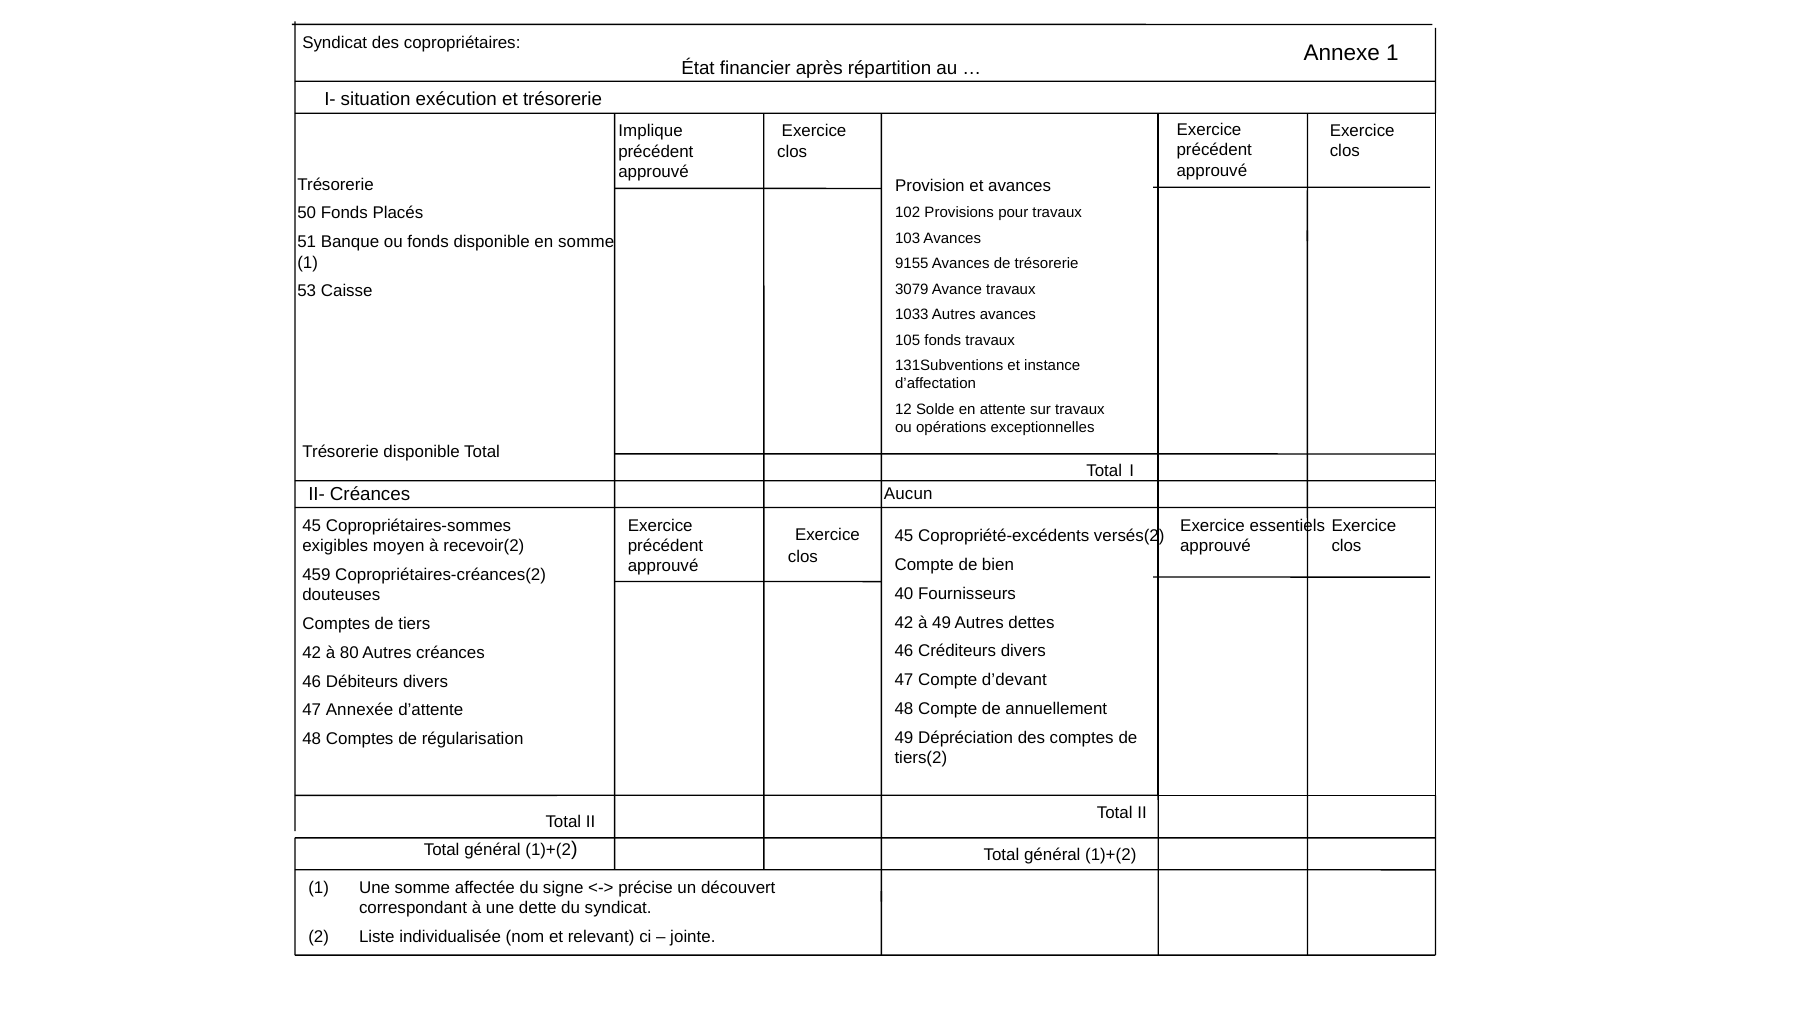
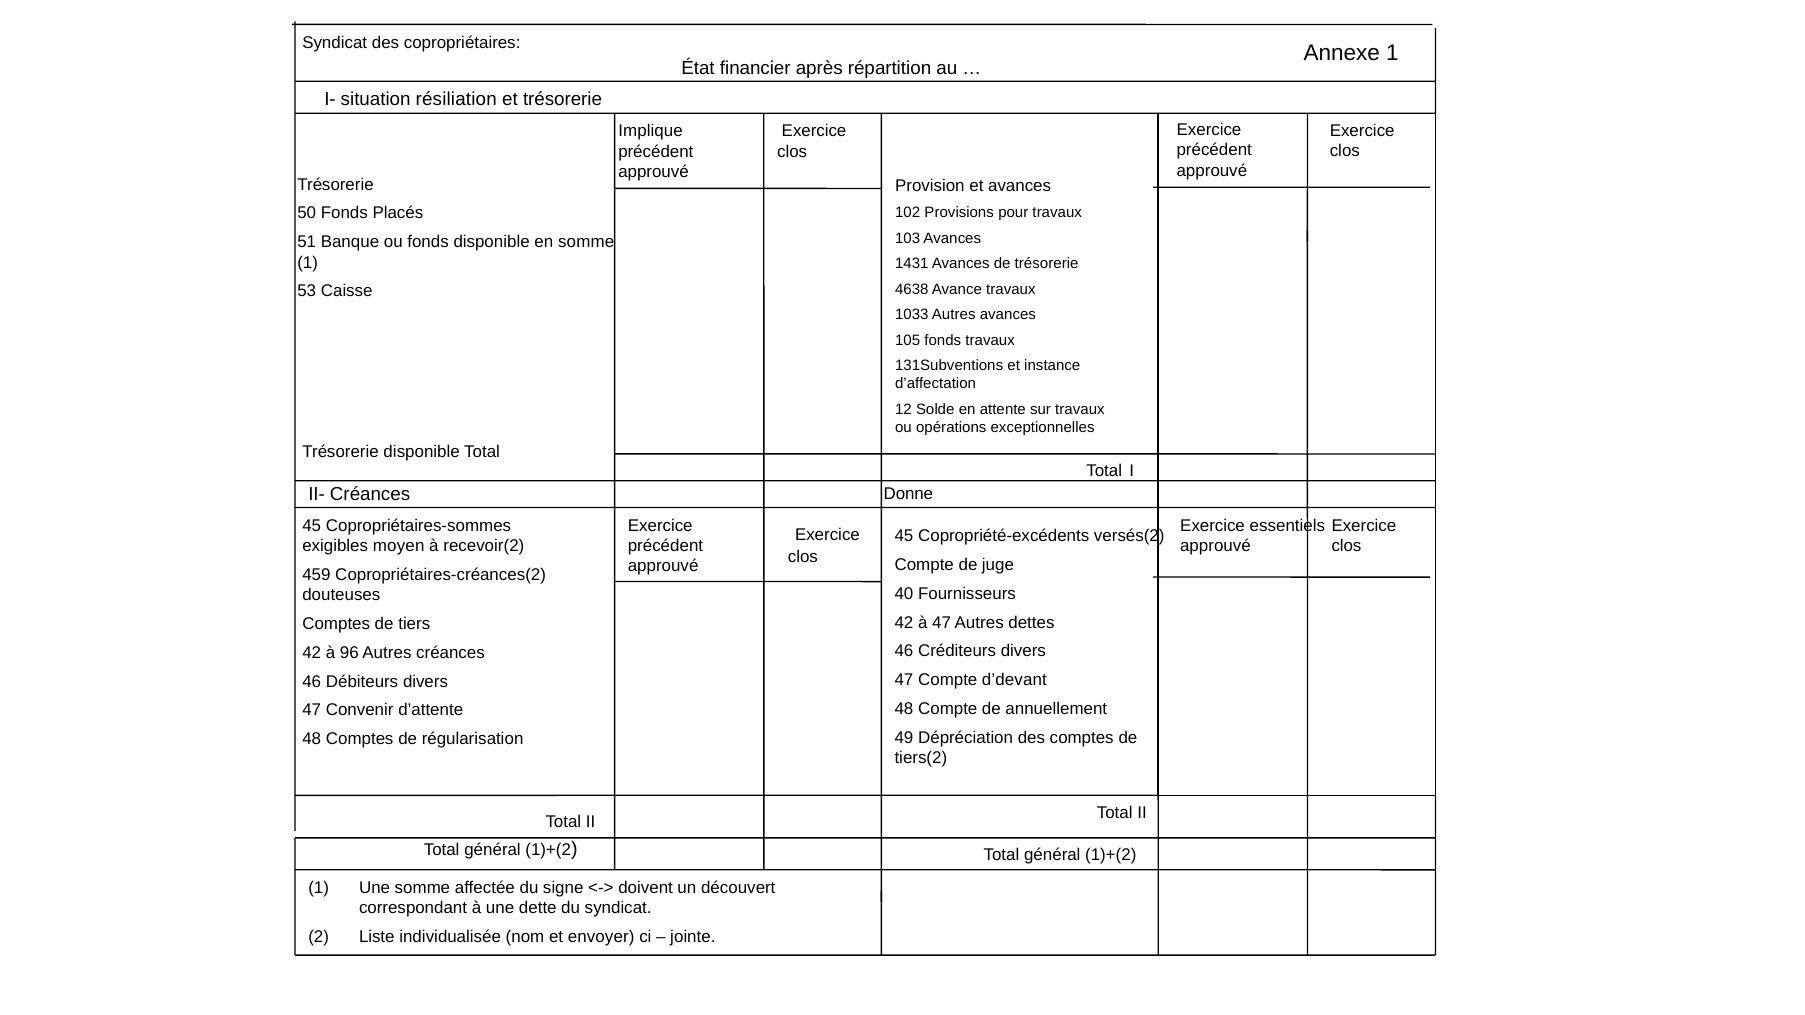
exécution: exécution -> résiliation
9155: 9155 -> 1431
3079: 3079 -> 4638
Aucun: Aucun -> Donne
bien: bien -> juge
à 49: 49 -> 47
80: 80 -> 96
Annexée: Annexée -> Convenir
précise: précise -> doivent
relevant: relevant -> envoyer
